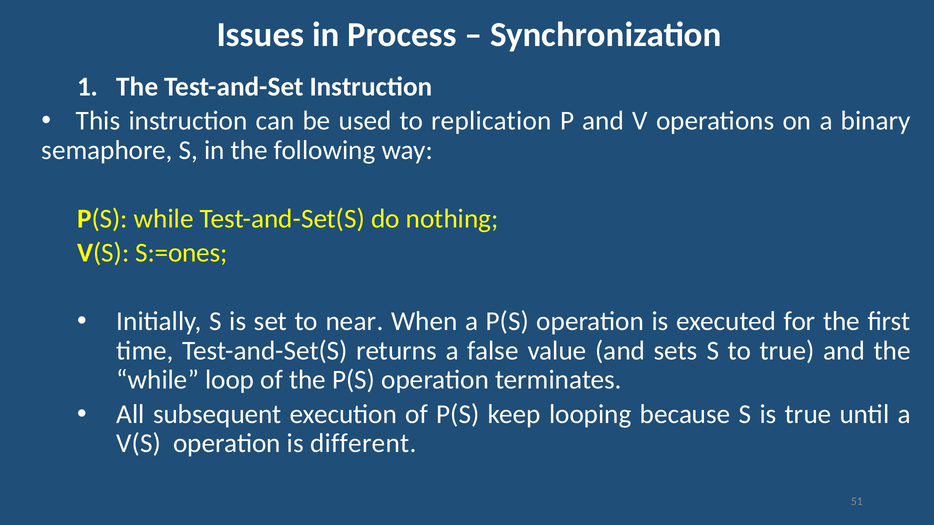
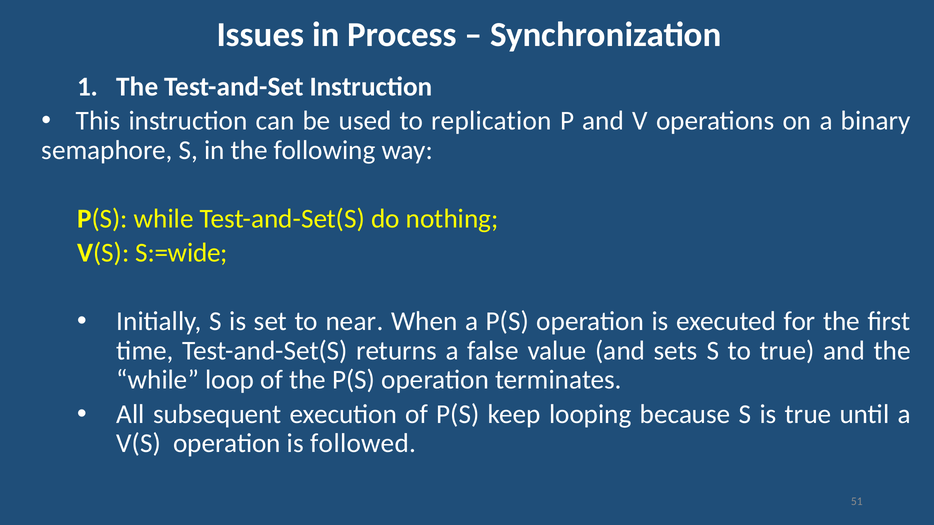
S:=ones: S:=ones -> S:=wide
different: different -> followed
